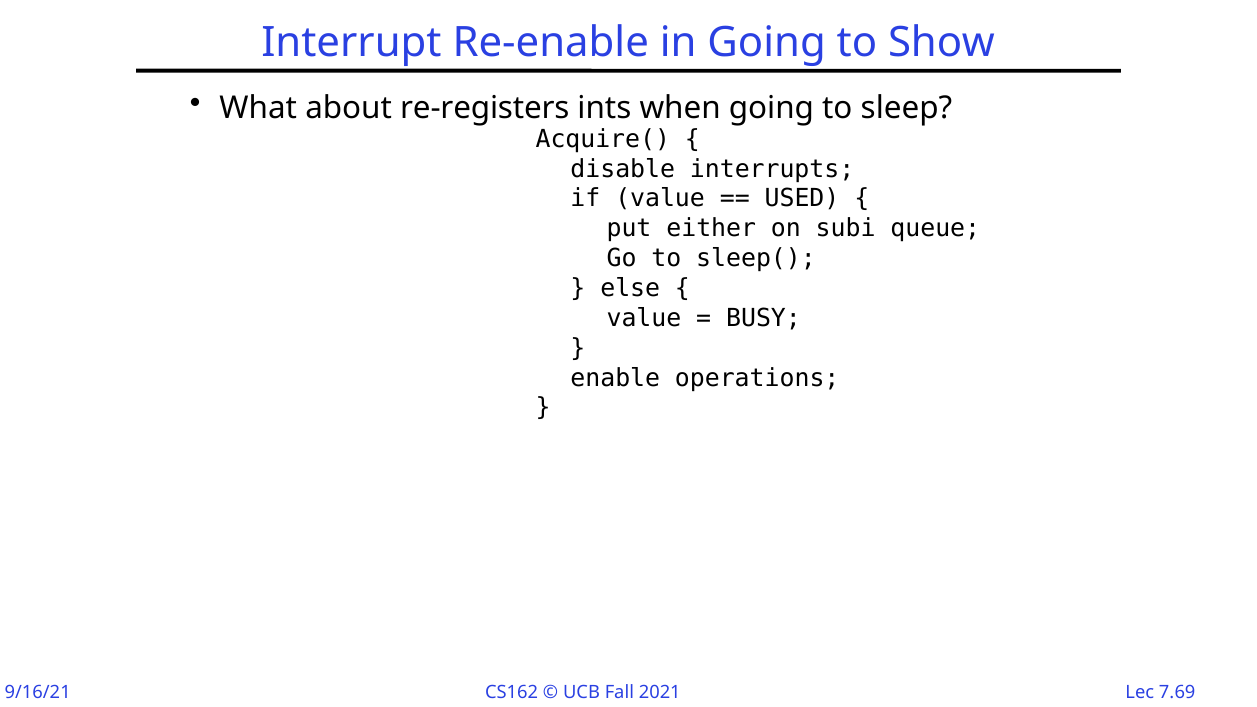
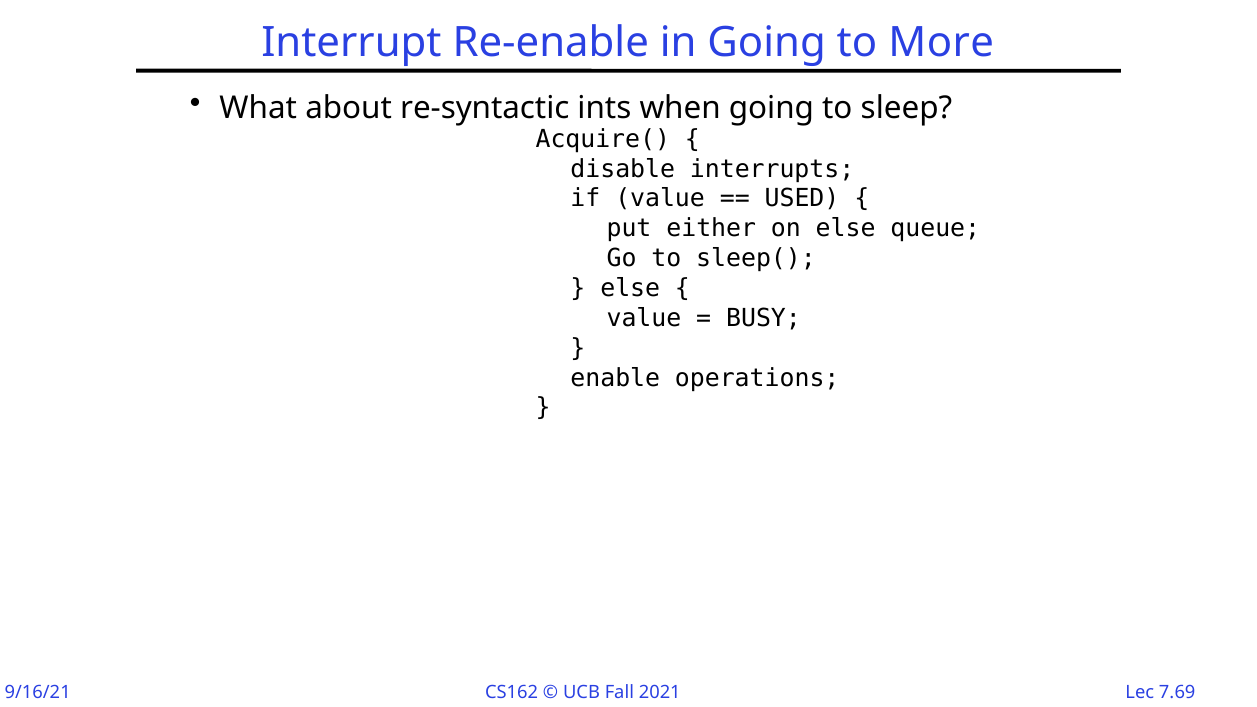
Show: Show -> More
re-registers: re-registers -> re-syntactic
on subi: subi -> else
